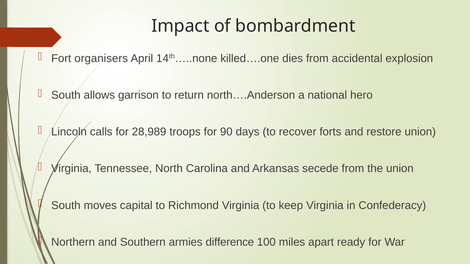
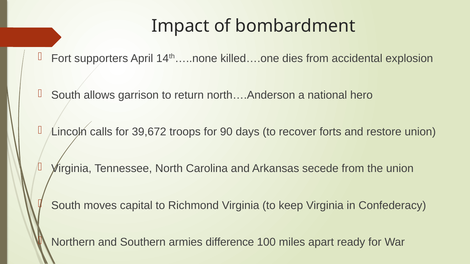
organisers: organisers -> supporters
28,989: 28,989 -> 39,672
